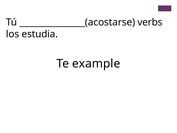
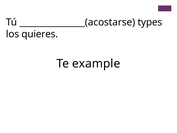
verbs: verbs -> types
estudia: estudia -> quieres
